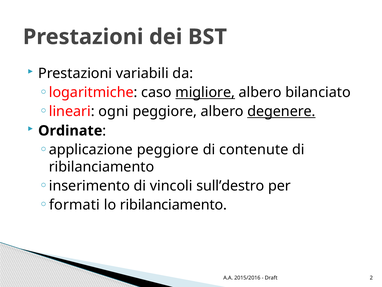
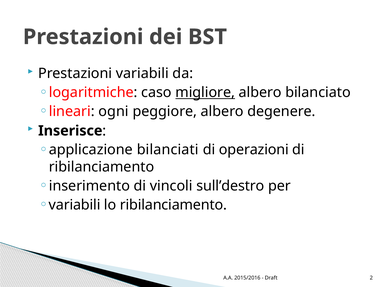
degenere underline: present -> none
Ordinate: Ordinate -> Inserisce
applicazione peggiore: peggiore -> bilanciati
contenute: contenute -> operazioni
formati at (74, 204): formati -> variabili
